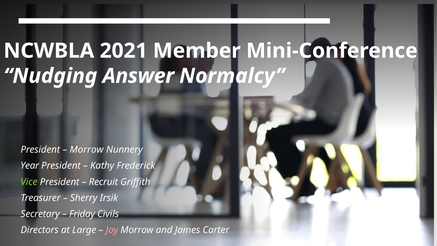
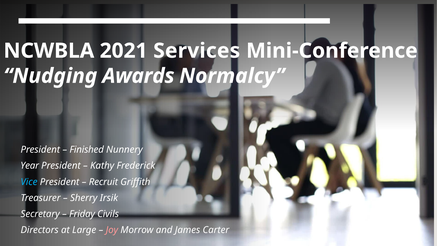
Member: Member -> Services
Answer: Answer -> Awards
Morrow at (87, 150): Morrow -> Finished
Vice colour: light green -> light blue
